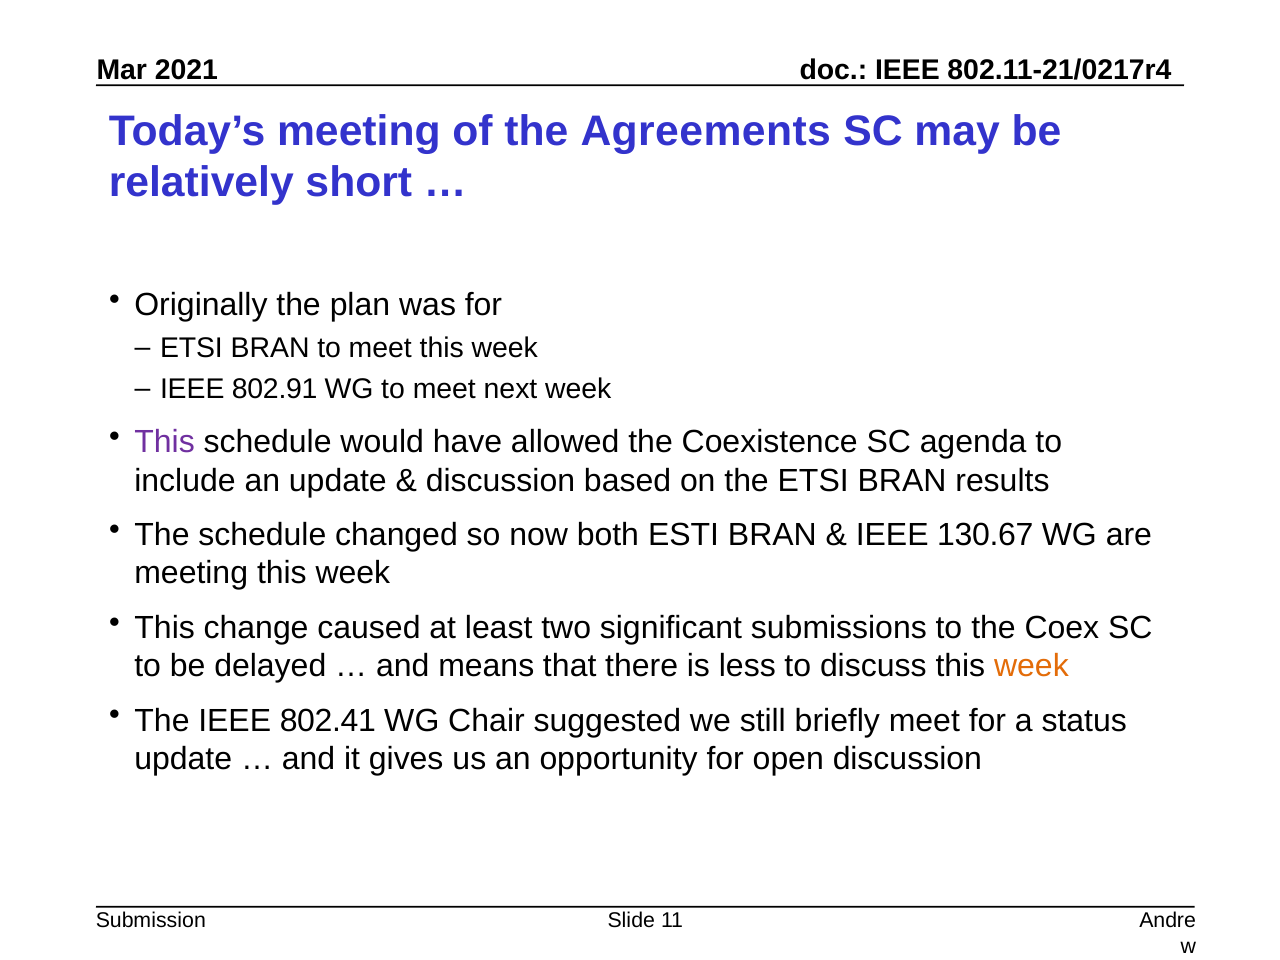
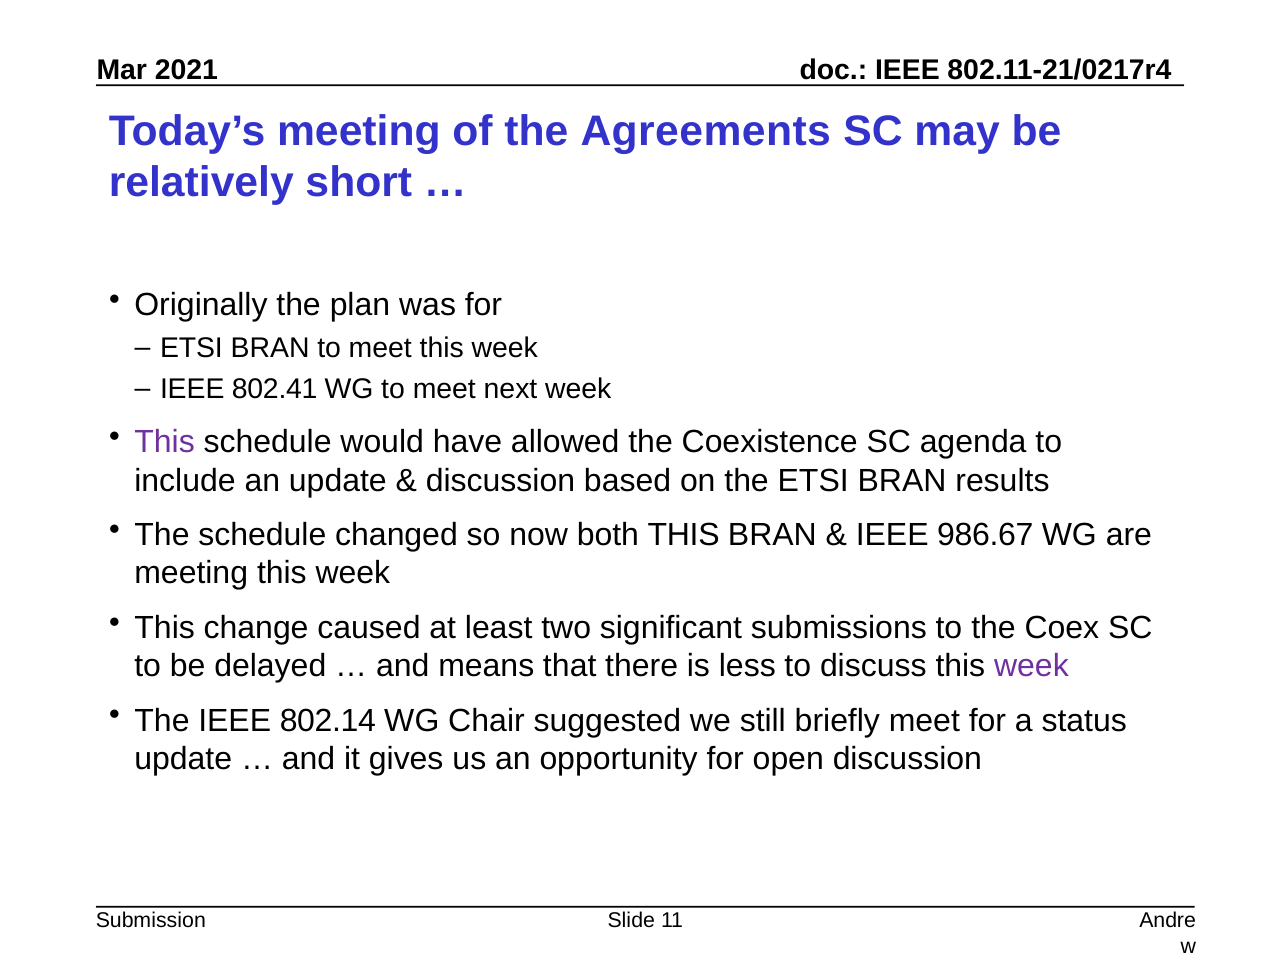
802.91: 802.91 -> 802.41
both ESTI: ESTI -> THIS
130.67: 130.67 -> 986.67
week at (1031, 666) colour: orange -> purple
802.41: 802.41 -> 802.14
